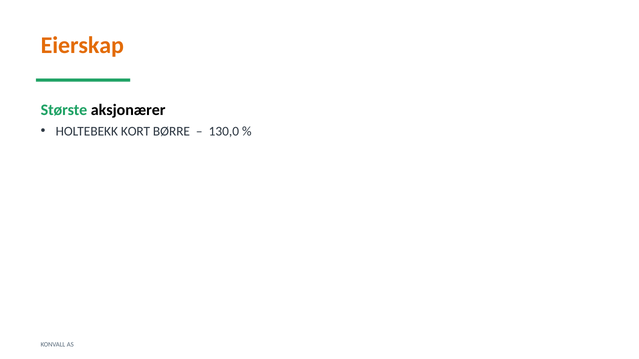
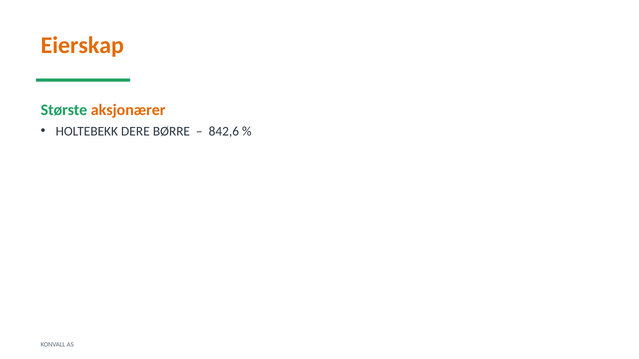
aksjonærer colour: black -> orange
KORT: KORT -> DERE
130,0: 130,0 -> 842,6
